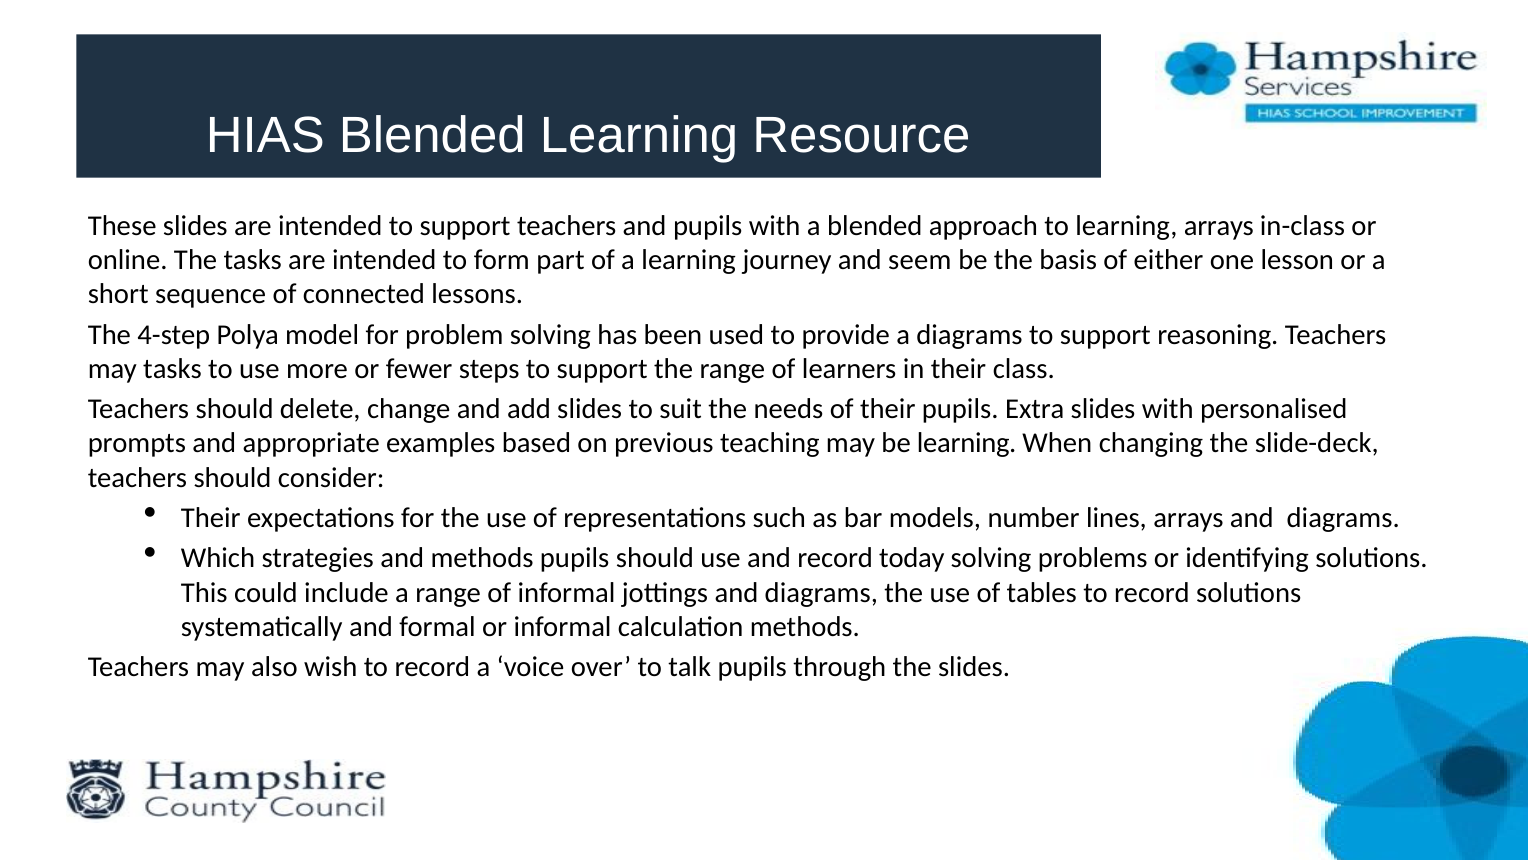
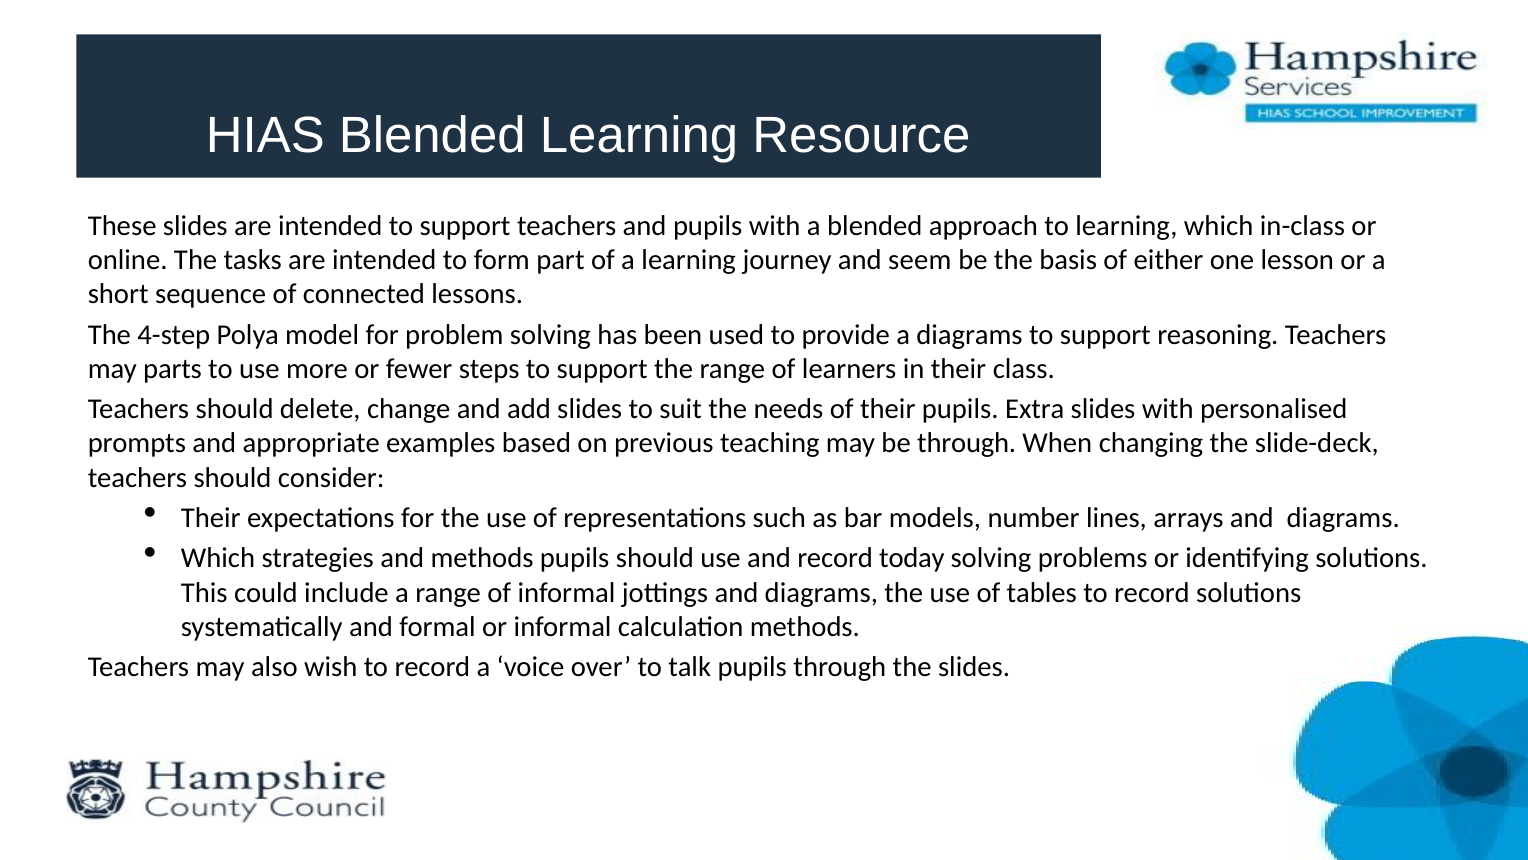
learning arrays: arrays -> which
may tasks: tasks -> parts
be learning: learning -> through
